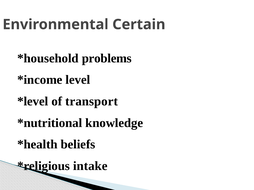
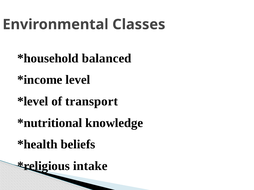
Certain: Certain -> Classes
problems: problems -> balanced
